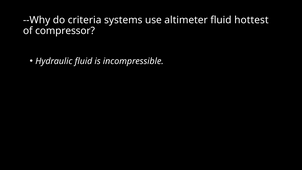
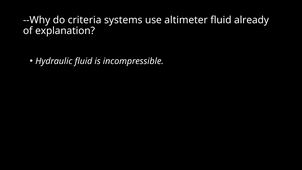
hottest: hottest -> already
compressor: compressor -> explanation
